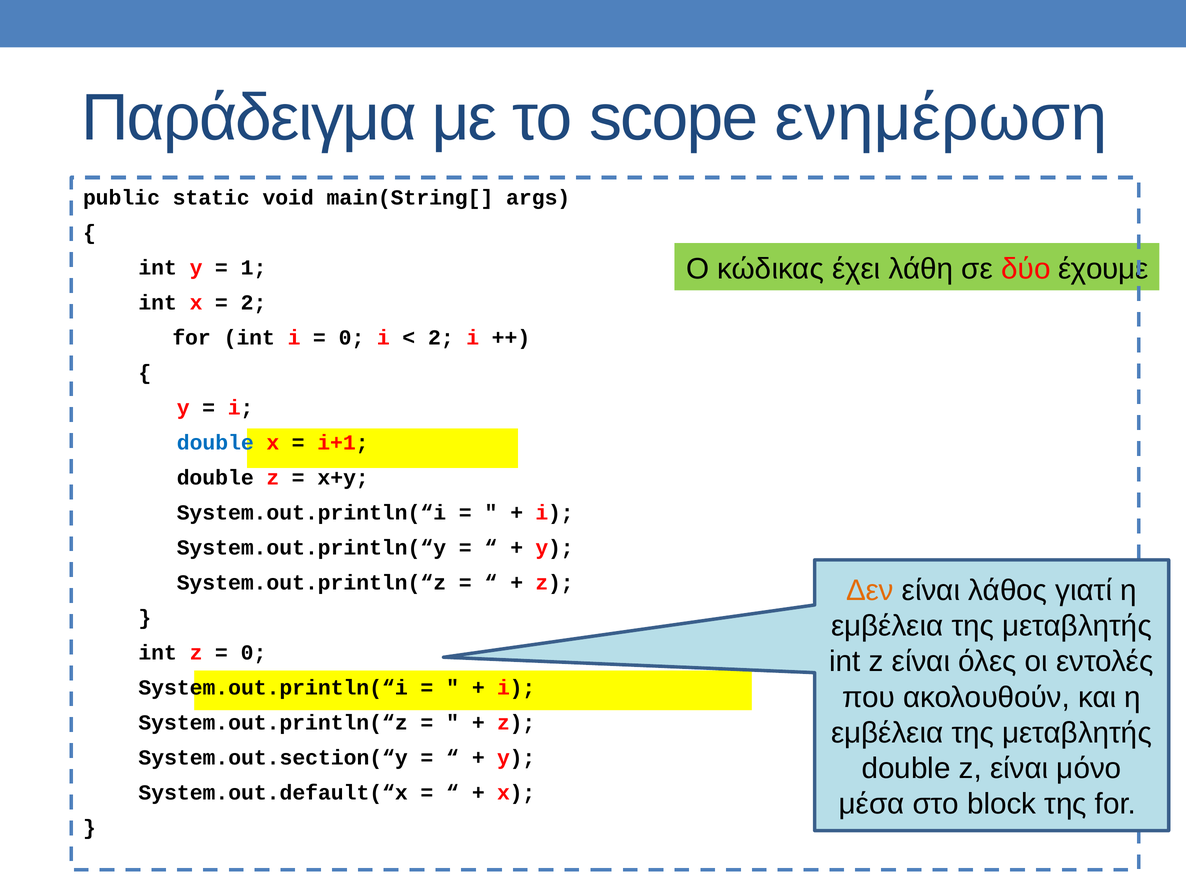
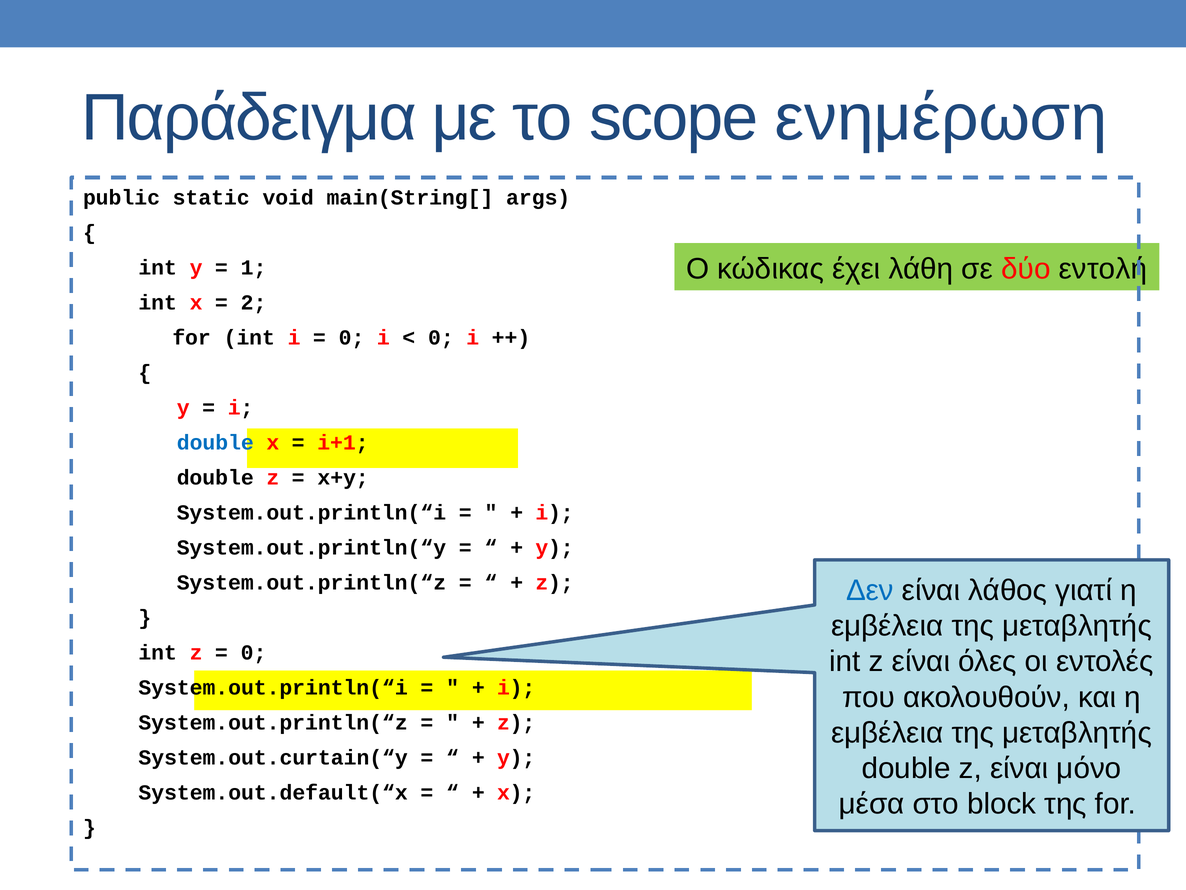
έχουμε: έχουμε -> εντολή
2 at (441, 337): 2 -> 0
Δεν colour: orange -> blue
System.out.section(“y: System.out.section(“y -> System.out.curtain(“y
